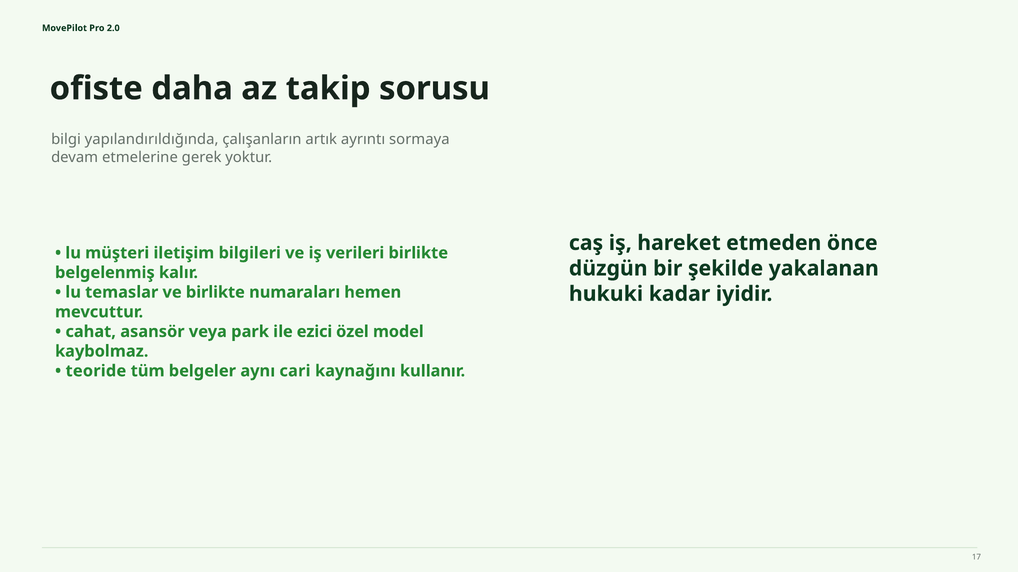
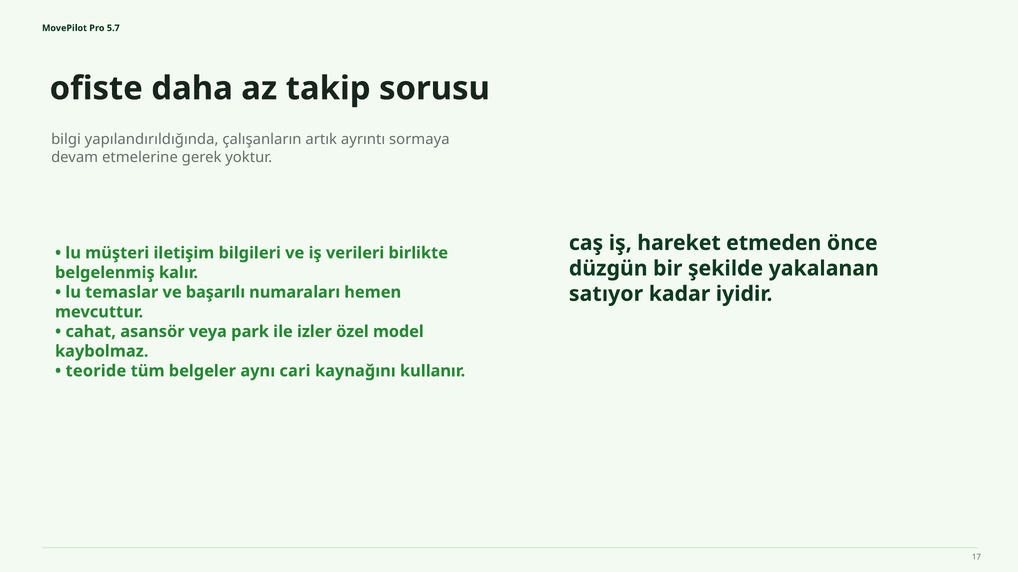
2.0: 2.0 -> 5.7
ve birlikte: birlikte -> başarılı
hukuki: hukuki -> satıyor
ezici: ezici -> izler
